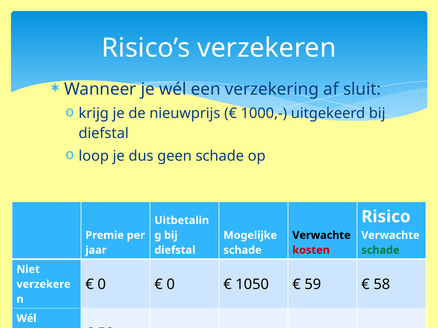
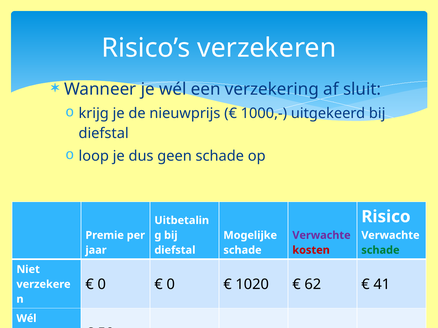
Verwachte at (321, 236) colour: black -> purple
1050: 1050 -> 1020
59: 59 -> 62
58: 58 -> 41
